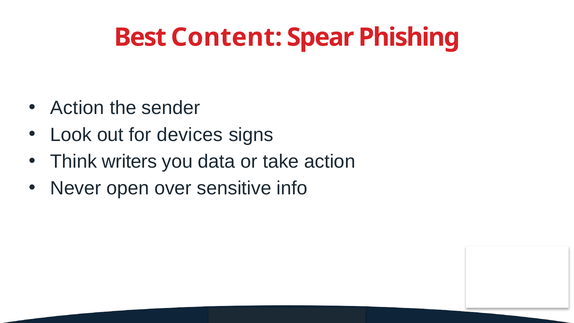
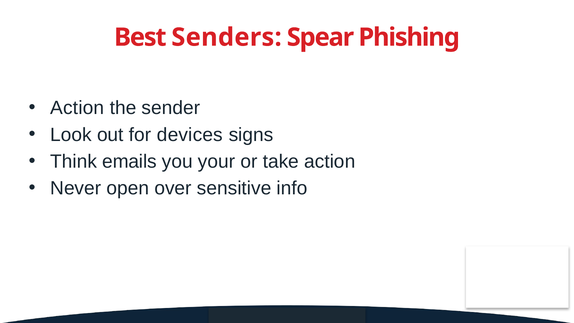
Content: Content -> Senders
writers: writers -> emails
data: data -> your
